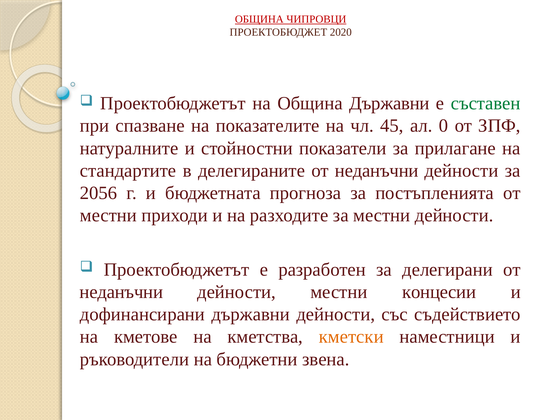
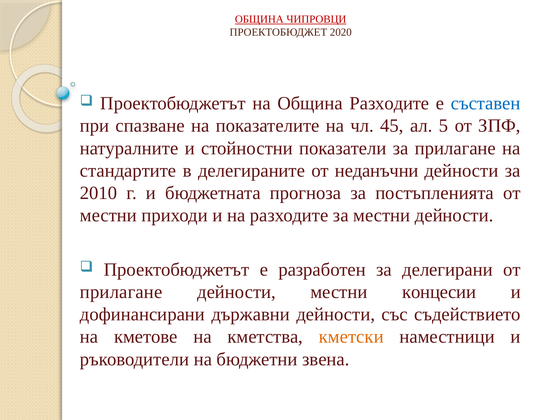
Община Държавни: Държавни -> Разходите
съставен colour: green -> blue
0: 0 -> 5
2056: 2056 -> 2010
неданъчни at (121, 292): неданъчни -> прилагане
